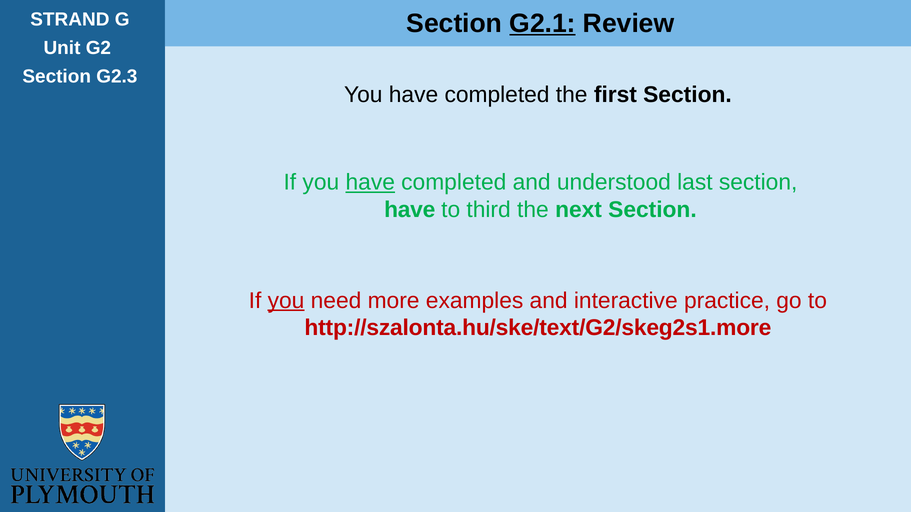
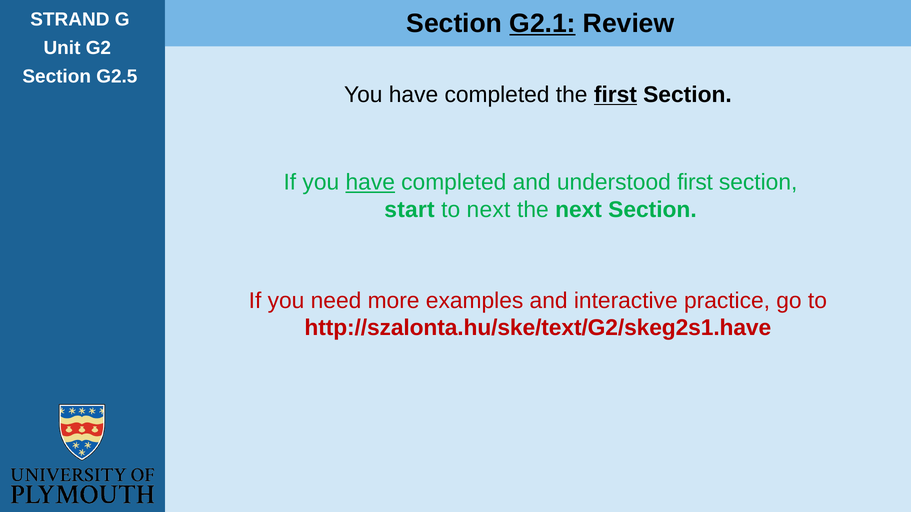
G2.3: G2.3 -> G2.5
first at (615, 95) underline: none -> present
understood last: last -> first
have at (410, 210): have -> start
to third: third -> next
you at (286, 301) underline: present -> none
http://szalonta.hu/ske/text/G2/skeg2s1.more: http://szalonta.hu/ske/text/G2/skeg2s1.more -> http://szalonta.hu/ske/text/G2/skeg2s1.have
